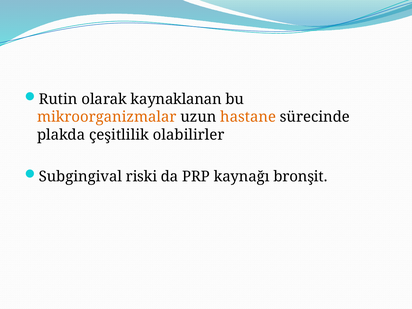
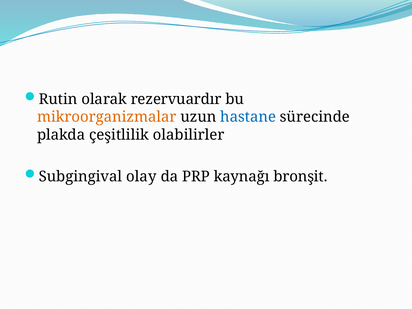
kaynaklanan: kaynaklanan -> rezervuardır
hastane colour: orange -> blue
riski: riski -> olay
